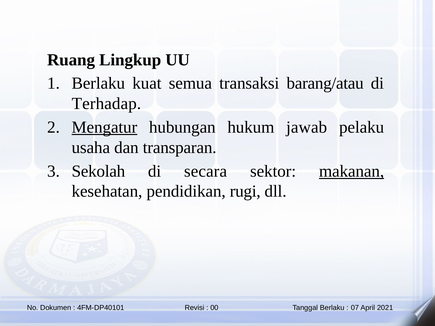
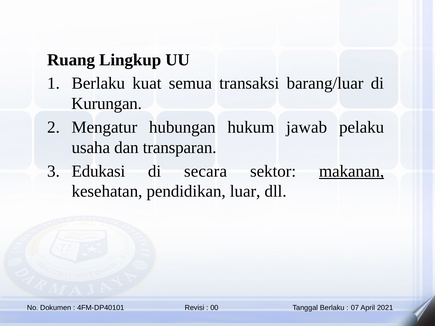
barang/atau: barang/atau -> barang/luar
Terhadap: Terhadap -> Kurungan
Mengatur underline: present -> none
Sekolah: Sekolah -> Edukasi
rugi: rugi -> luar
